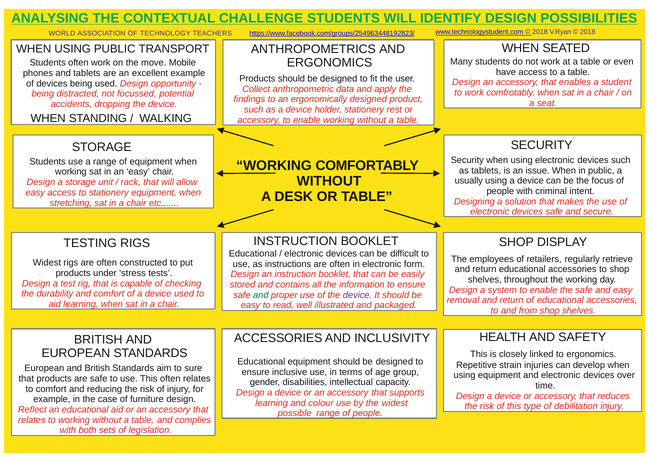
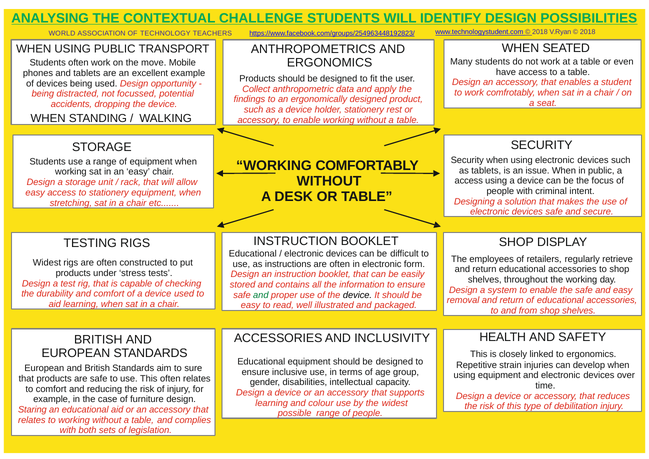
usually at (469, 181): usually -> access
device at (358, 295) colour: purple -> black
Reﬂect: Reﬂect -> Staring
